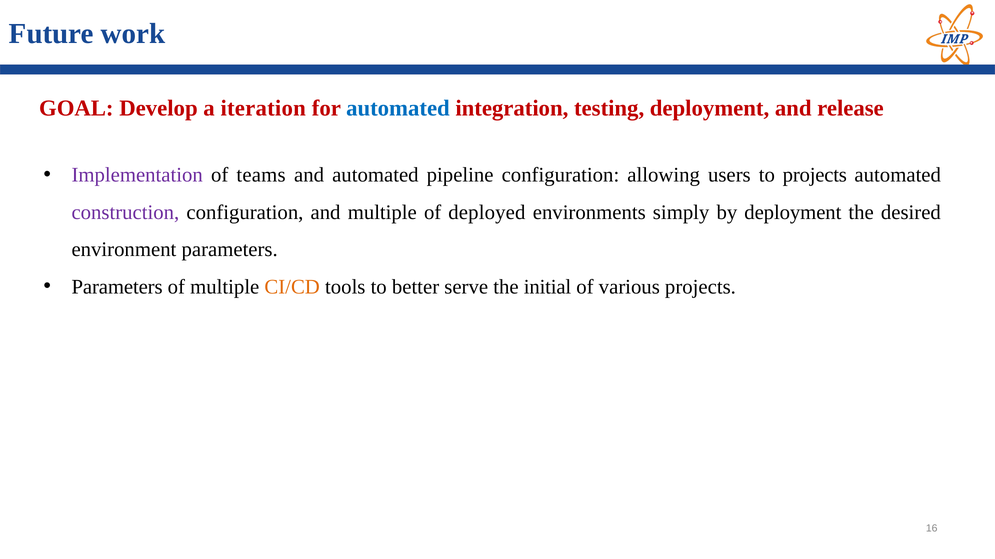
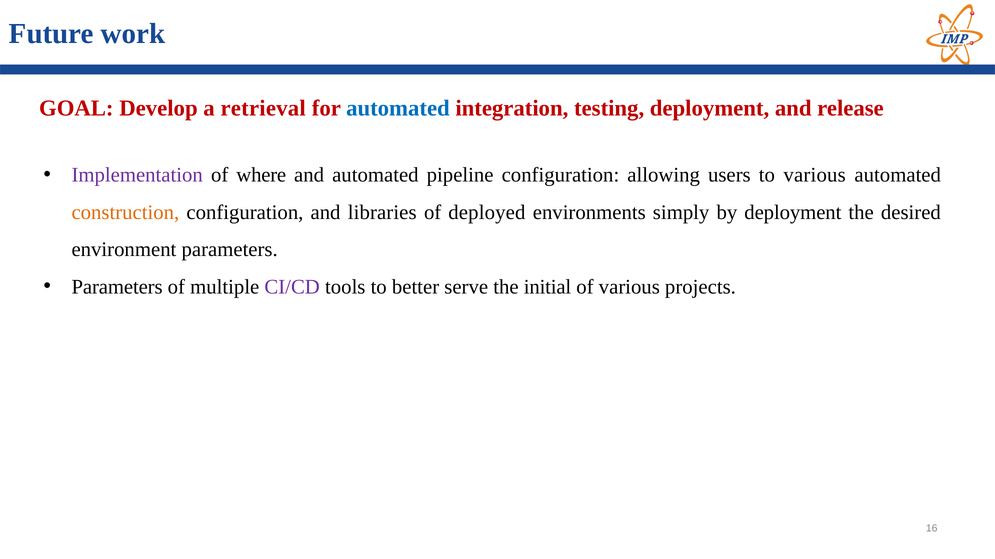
iteration: iteration -> retrieval
teams: teams -> where
to projects: projects -> various
construction colour: purple -> orange
and multiple: multiple -> libraries
CI/CD colour: orange -> purple
